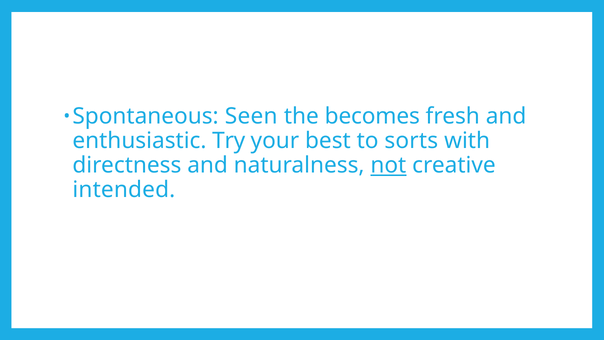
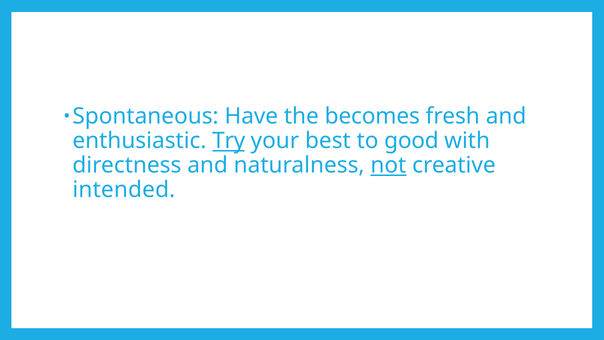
Seen: Seen -> Have
Try underline: none -> present
sorts: sorts -> good
